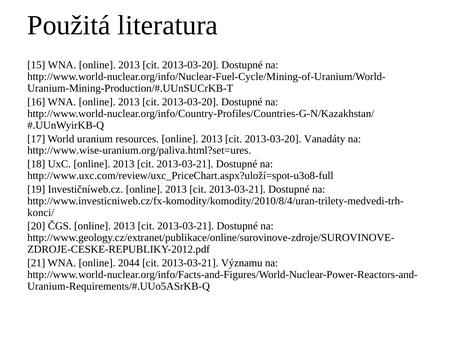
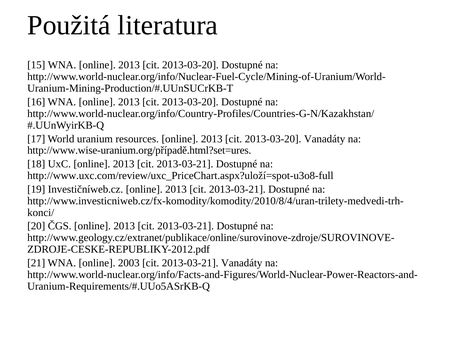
http://www.wise-uranium.org/paliva.html?set=ures: http://www.wise-uranium.org/paliva.html?set=ures -> http://www.wise-uranium.org/případě.html?set=ures
2044: 2044 -> 2003
2013-03-21 Významu: Významu -> Vanadáty
